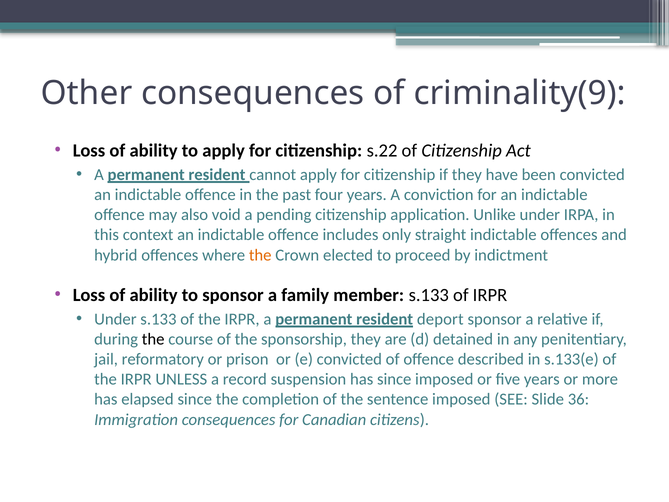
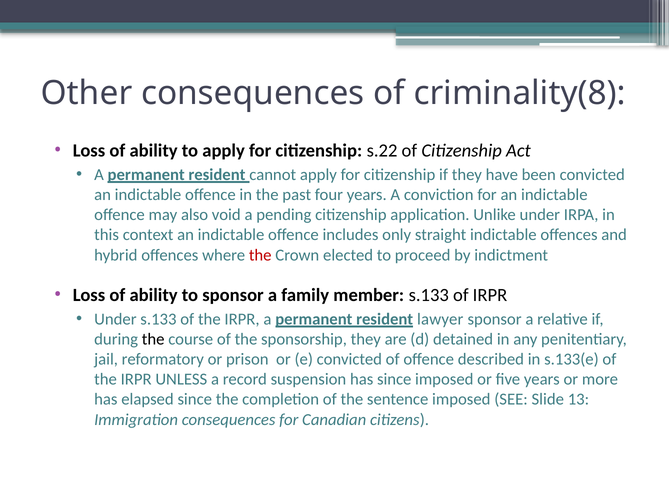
criminality(9: criminality(9 -> criminality(8
the at (260, 255) colour: orange -> red
deport: deport -> lawyer
36: 36 -> 13
